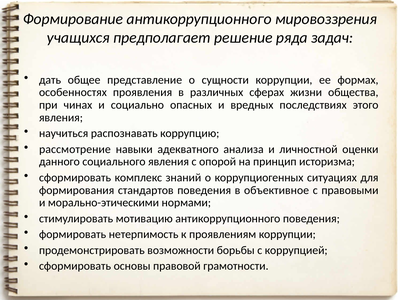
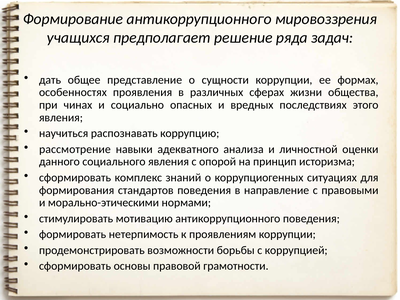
объективное: объективное -> направление
